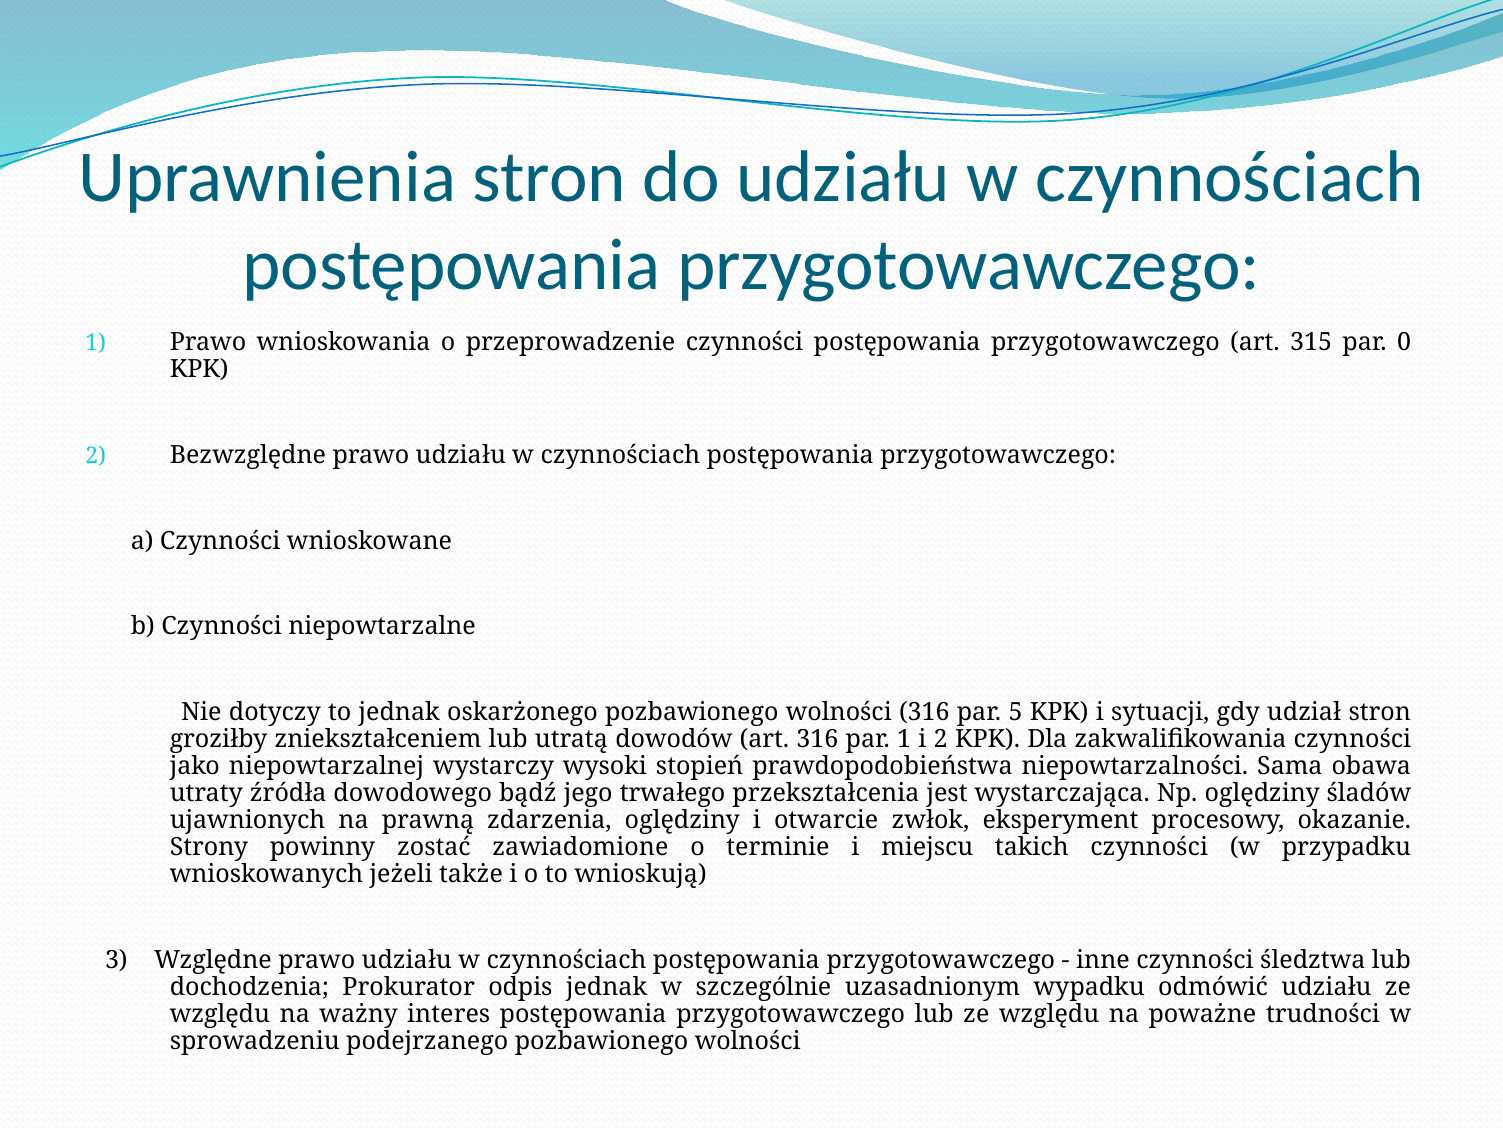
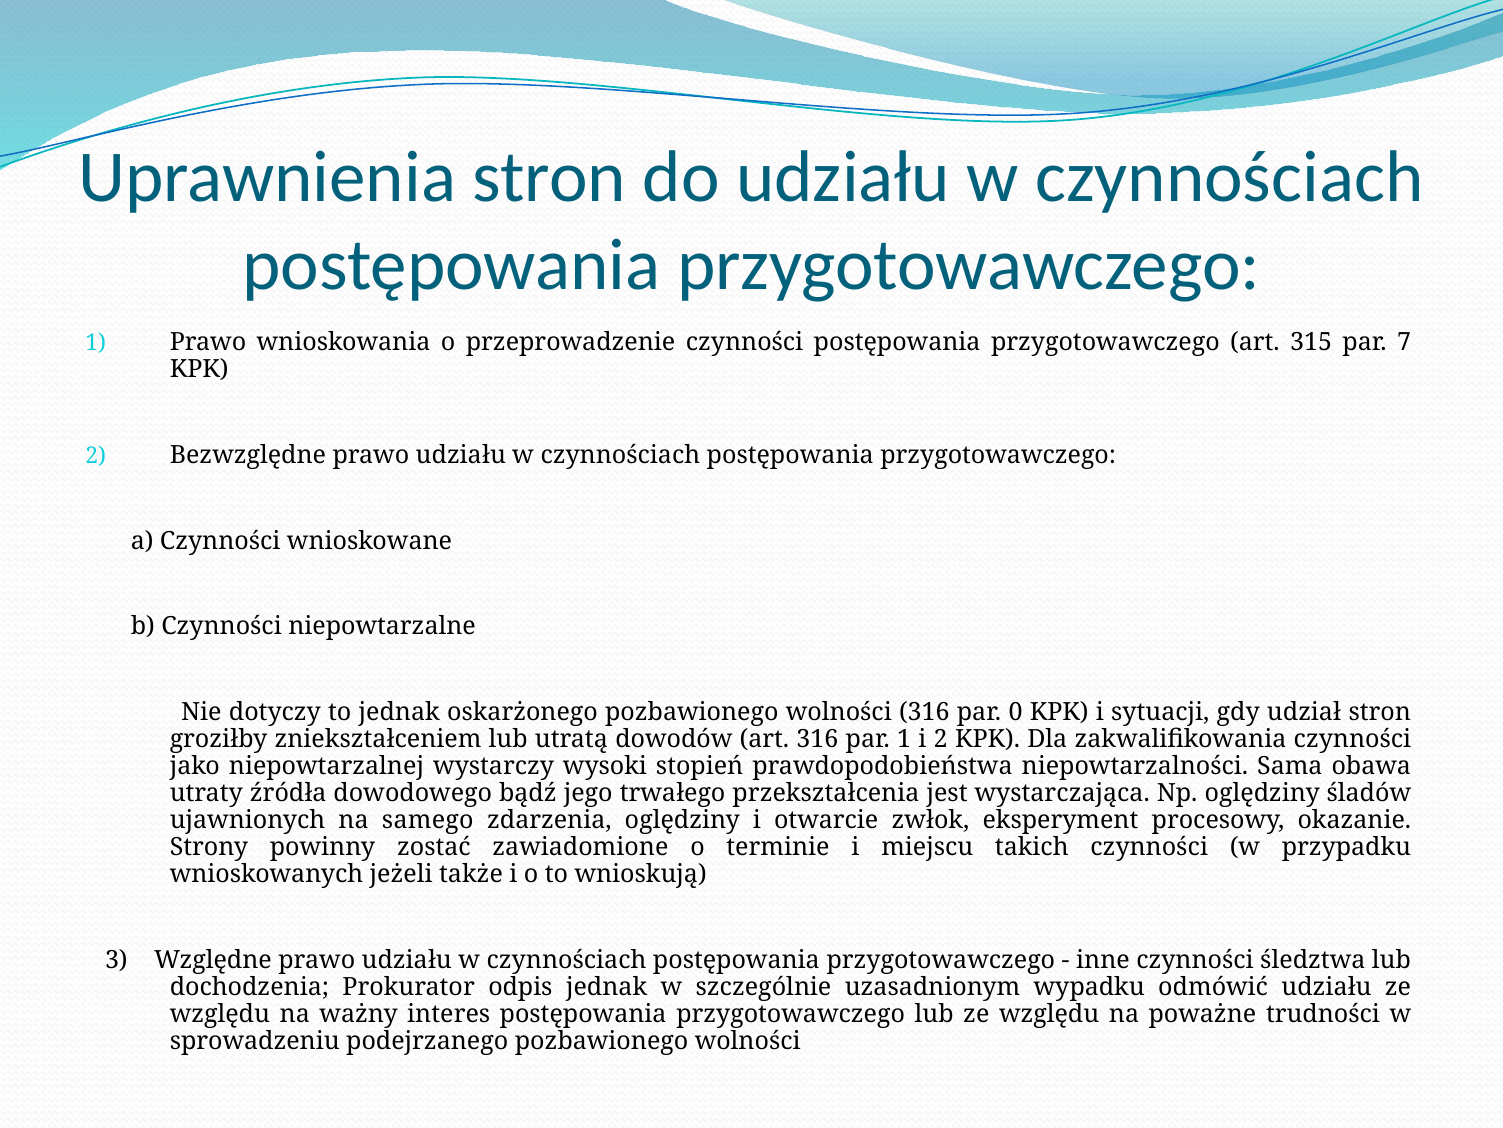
0: 0 -> 7
5: 5 -> 0
prawną: prawną -> samego
